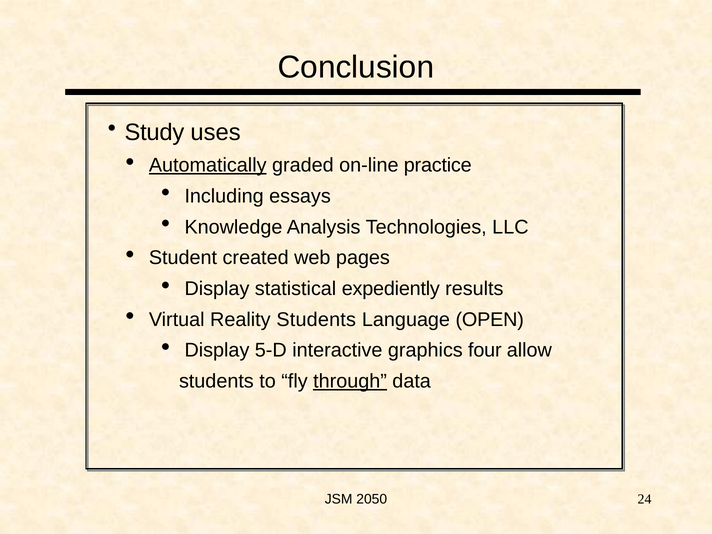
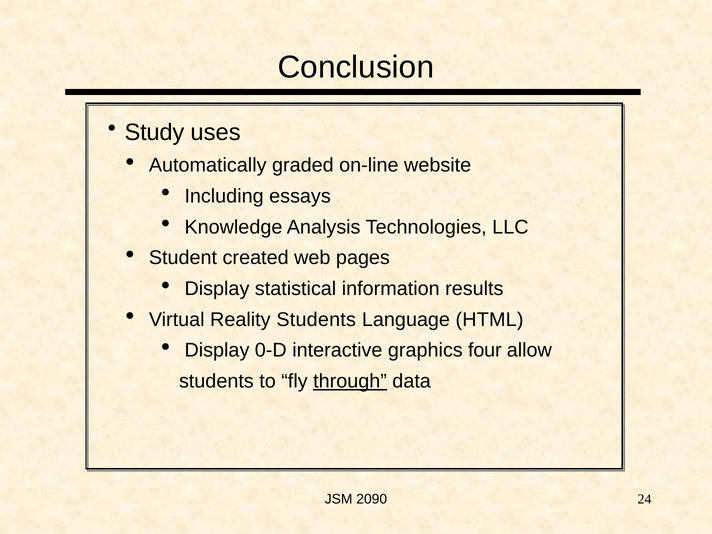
Automatically underline: present -> none
practice: practice -> website
expediently: expediently -> information
OPEN: OPEN -> HTML
5-D: 5-D -> 0-D
2050: 2050 -> 2090
